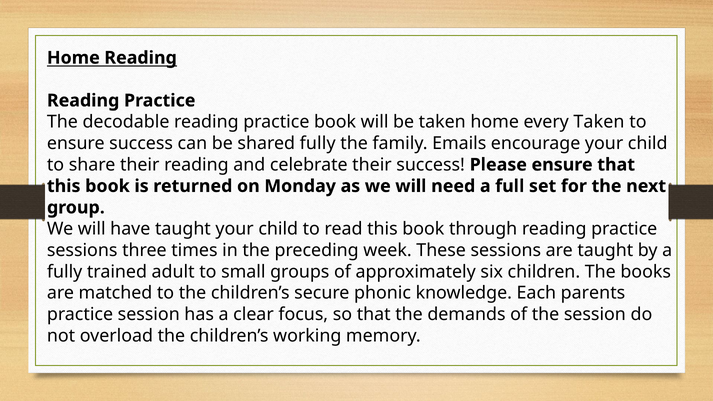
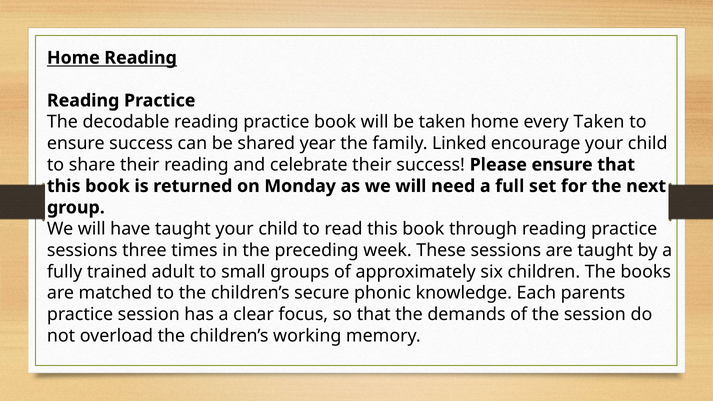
shared fully: fully -> year
Emails: Emails -> Linked
